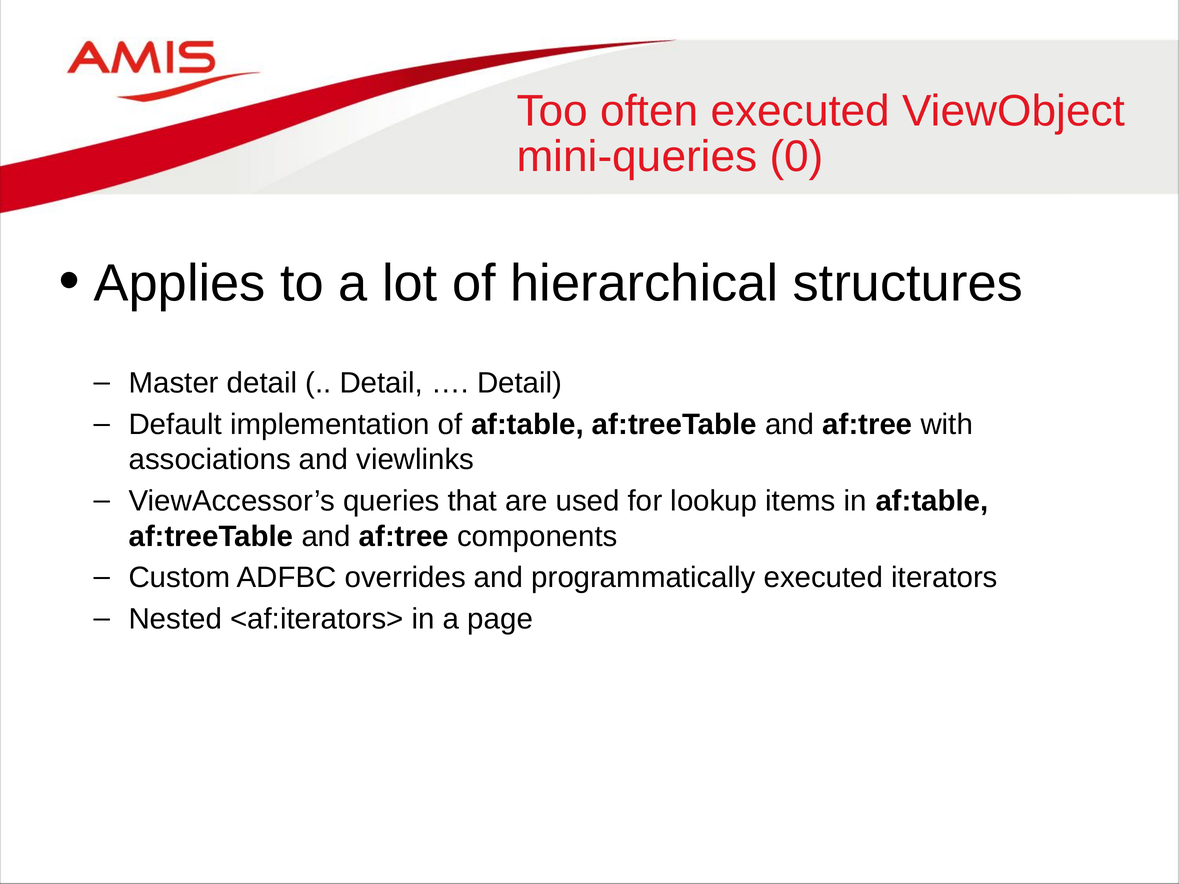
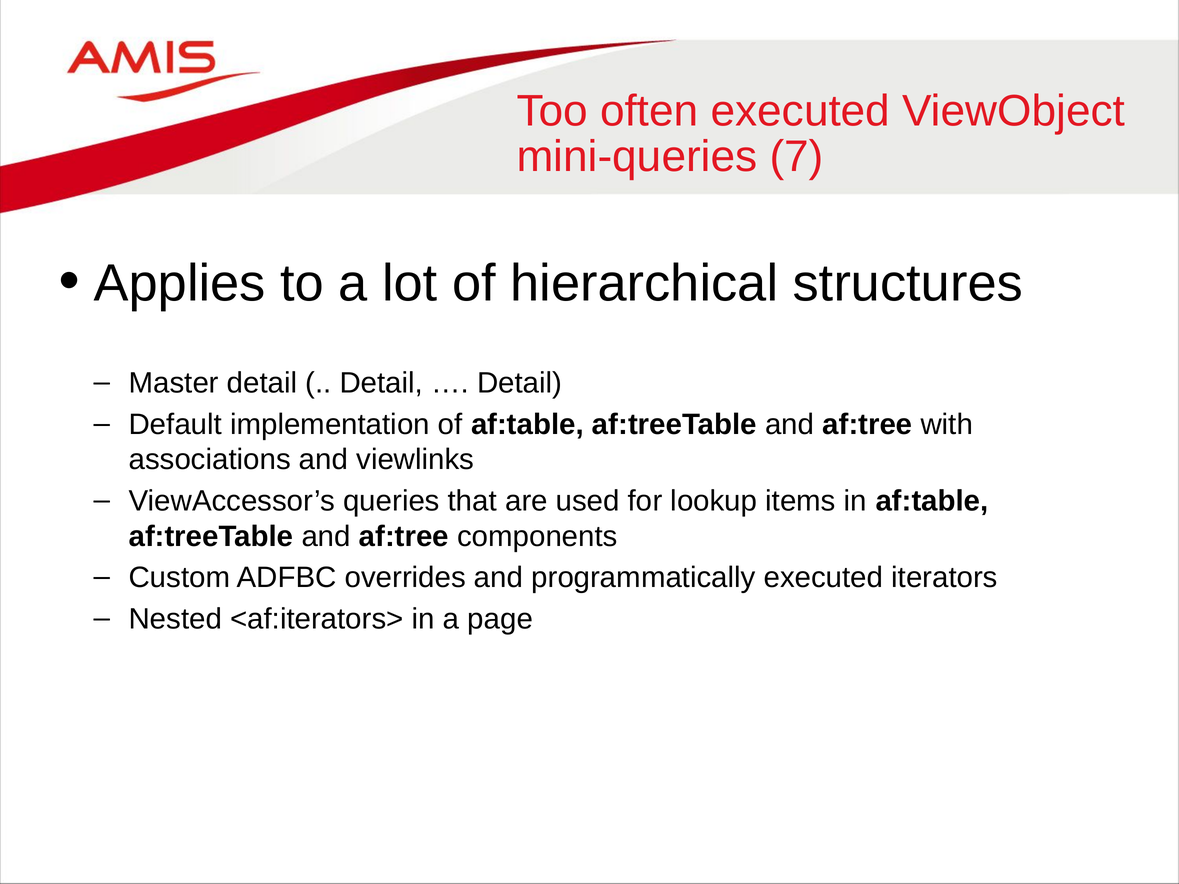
0: 0 -> 7
